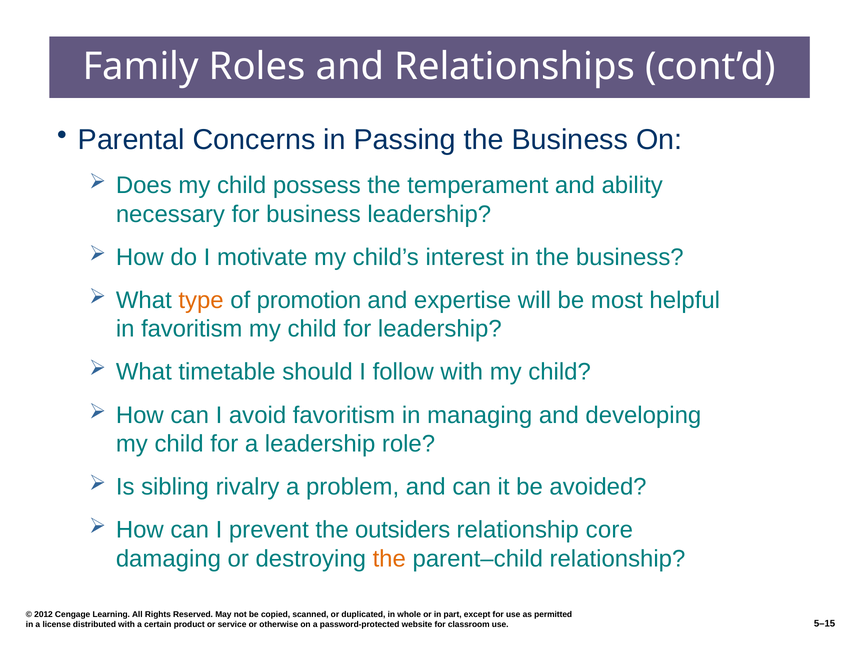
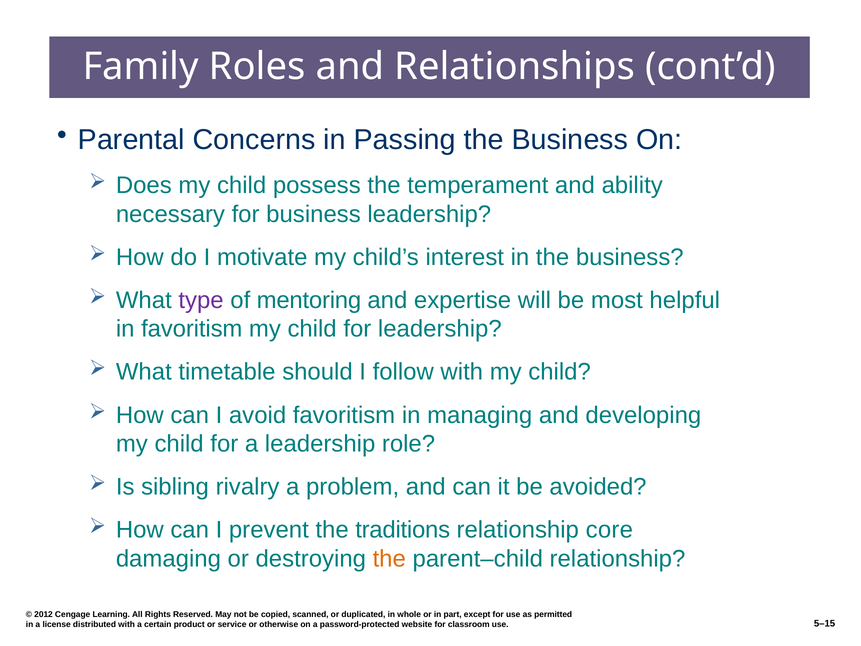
type colour: orange -> purple
promotion: promotion -> mentoring
outsiders: outsiders -> traditions
